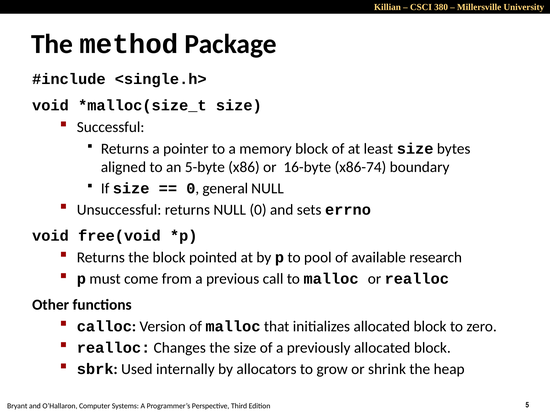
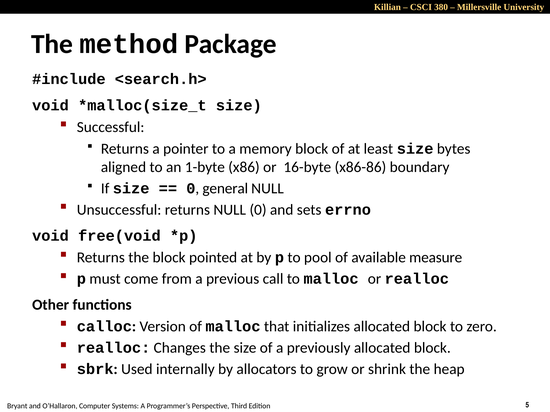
<single.h>: <single.h> -> <search.h>
5-byte: 5-byte -> 1-byte
x86-74: x86-74 -> x86-86
research: research -> measure
